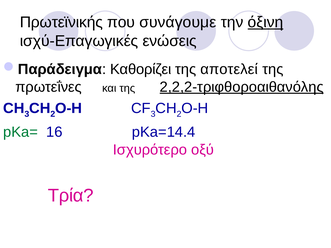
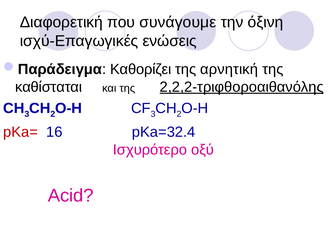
Πρωτεϊνικής: Πρωτεϊνικής -> Διαφορετική
όξινη underline: present -> none
αποτελεί: αποτελεί -> αρνητική
πρωτεΐνες: πρωτεΐνες -> καθίσταται
pKa= colour: green -> red
pKa=14.4: pKa=14.4 -> pKa=32.4
Τρία: Τρία -> Acid
